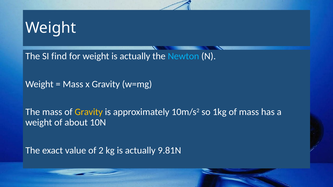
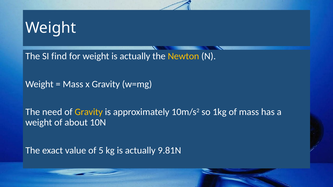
Newton colour: light blue -> yellow
The mass: mass -> need
2: 2 -> 5
